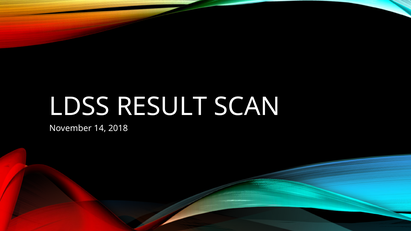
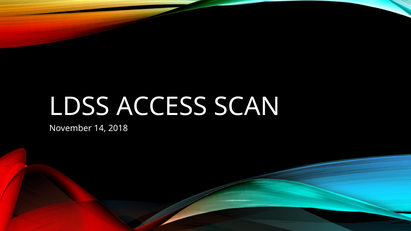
RESULT: RESULT -> ACCESS
